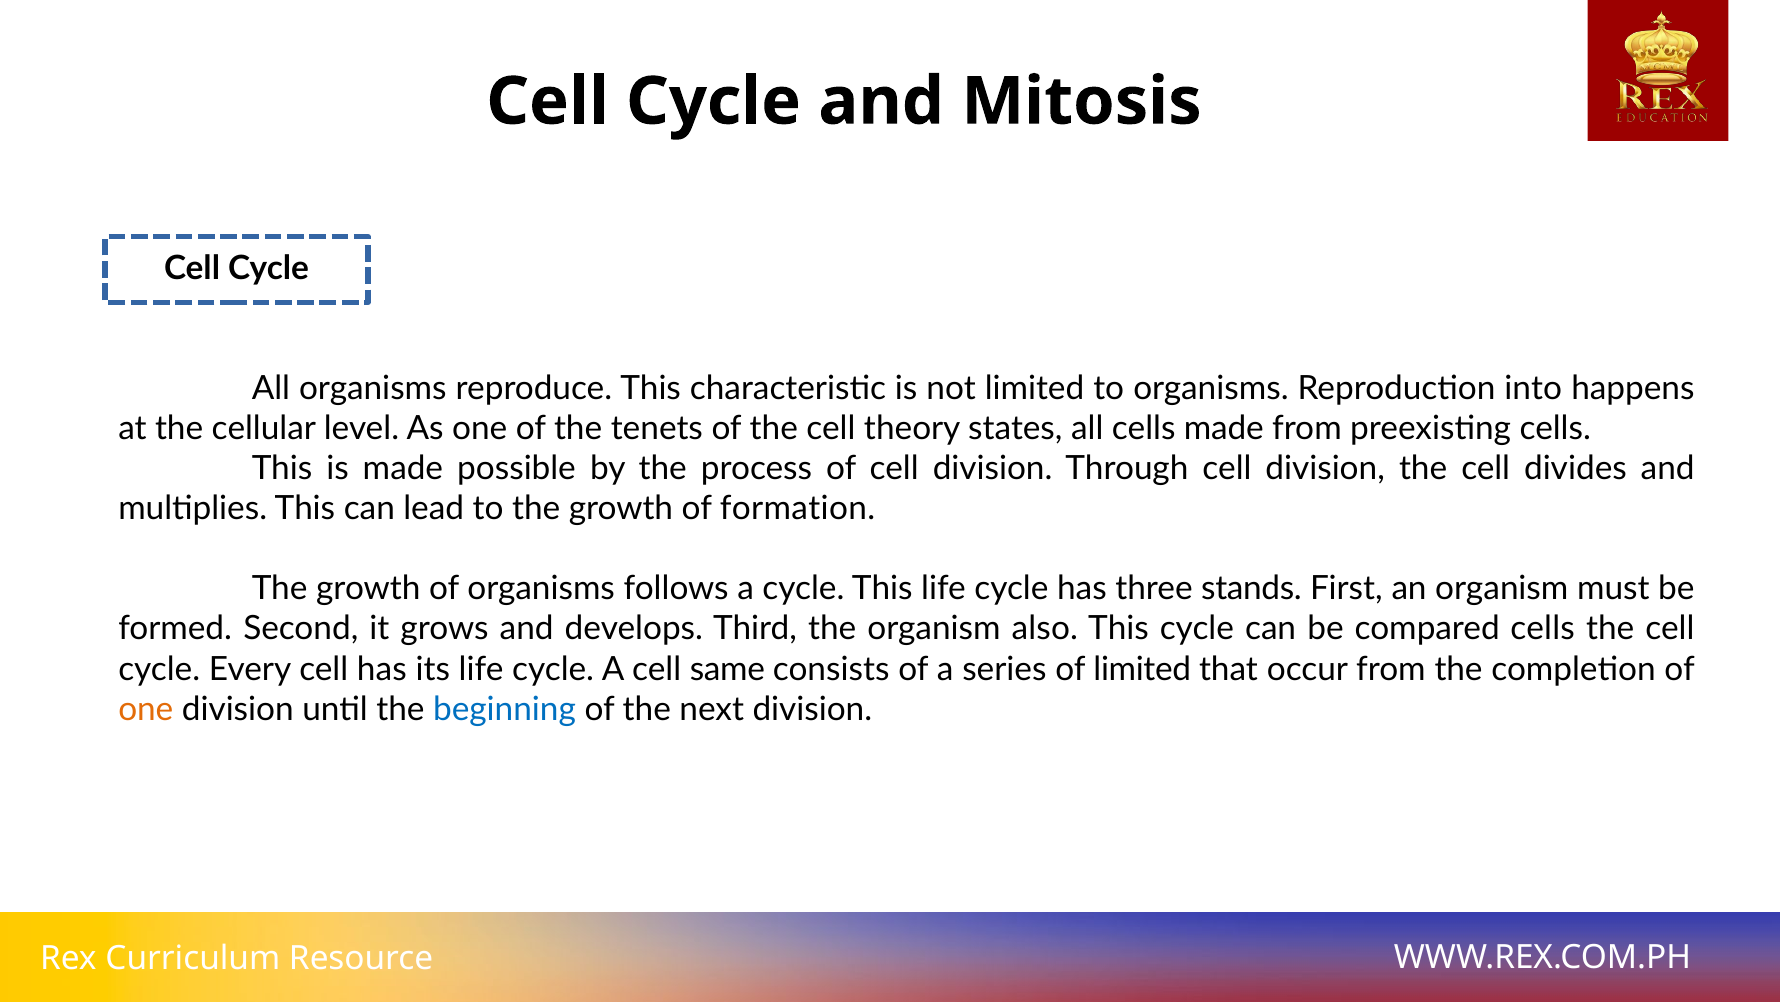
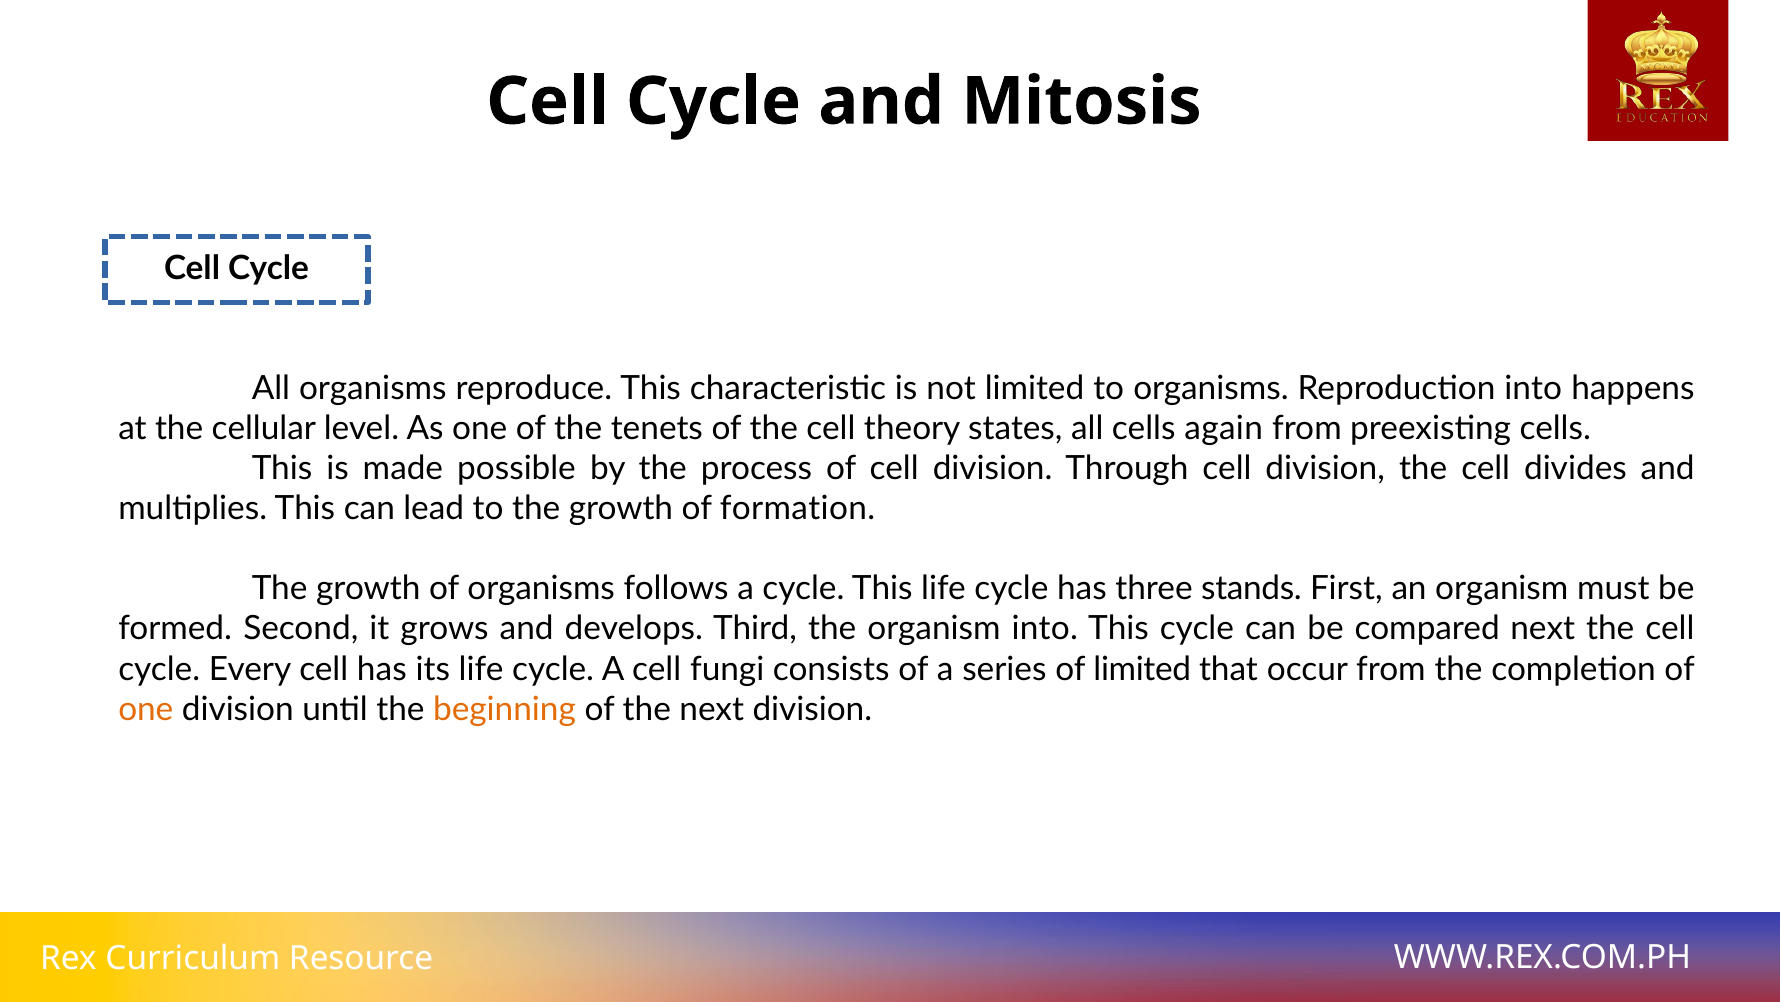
cells made: made -> again
organism also: also -> into
compared cells: cells -> next
same: same -> fungi
beginning colour: blue -> orange
